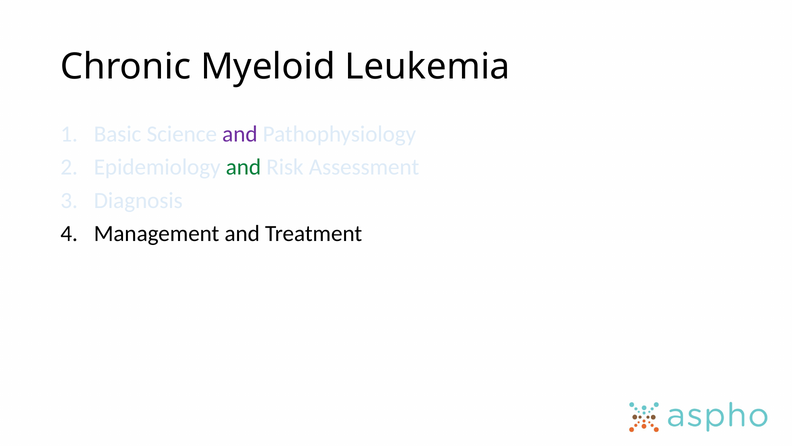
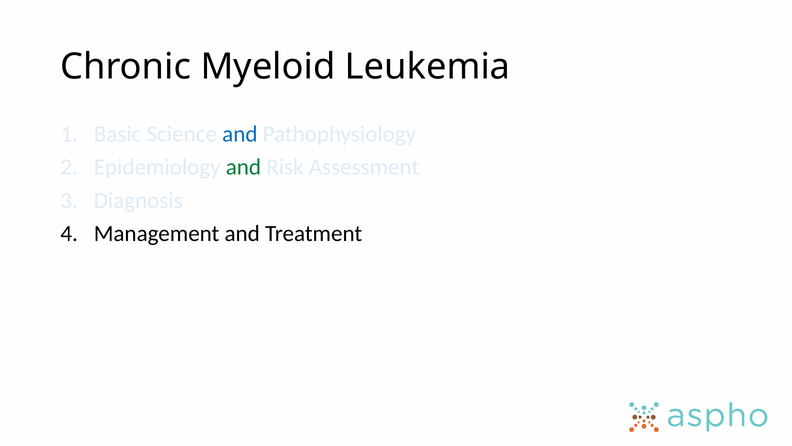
and at (240, 134) colour: purple -> blue
